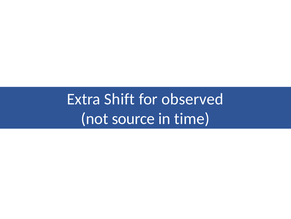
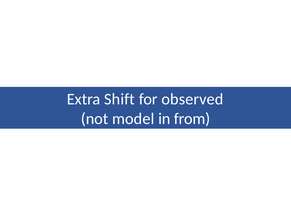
source: source -> model
time: time -> from
